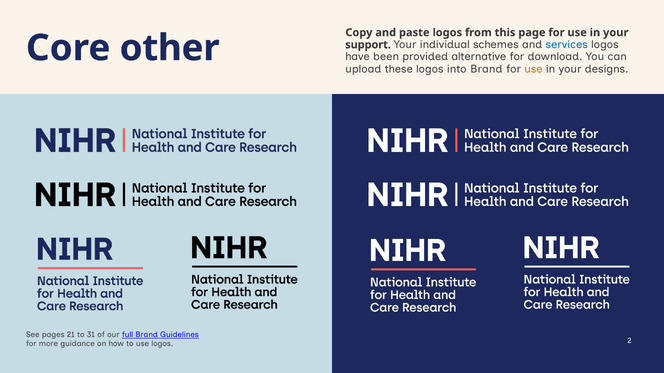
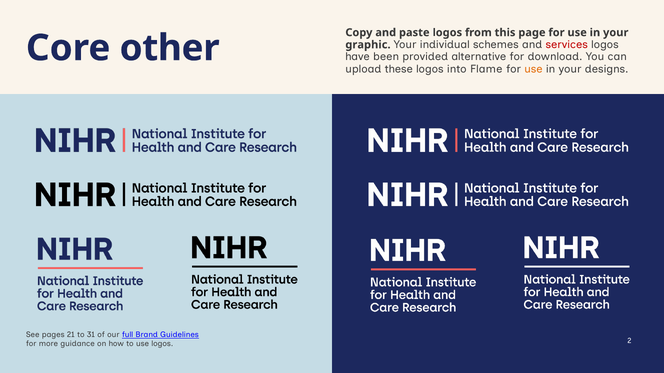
support: support -> graphic
services colour: blue -> red
into Brand: Brand -> Flame
